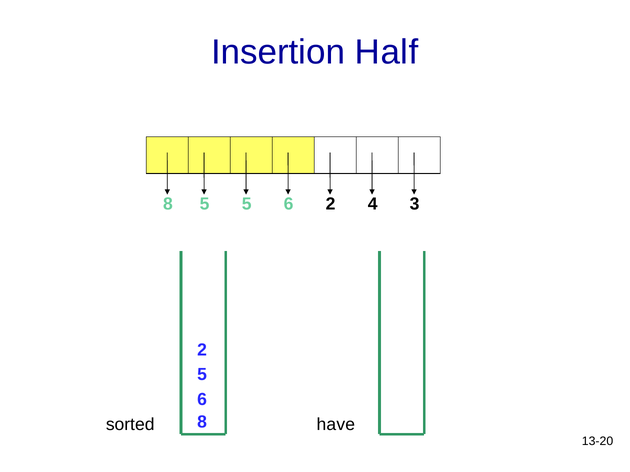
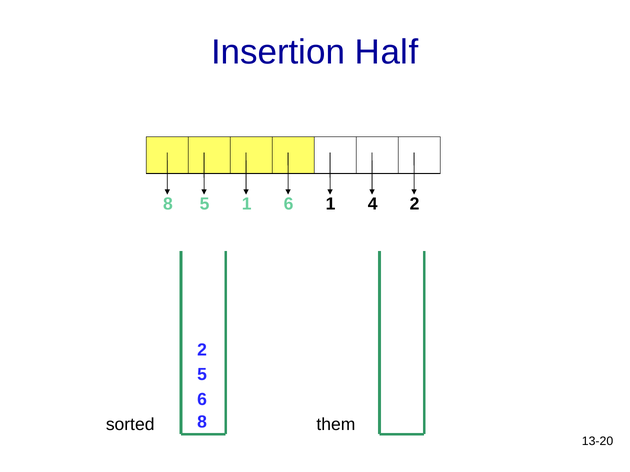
5 5: 5 -> 1
6 2: 2 -> 1
4 3: 3 -> 2
have: have -> them
